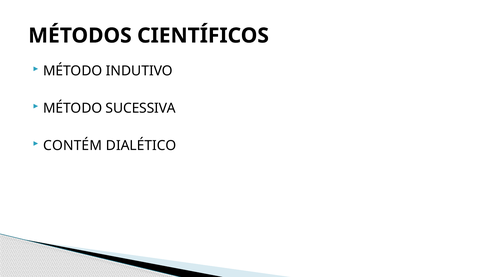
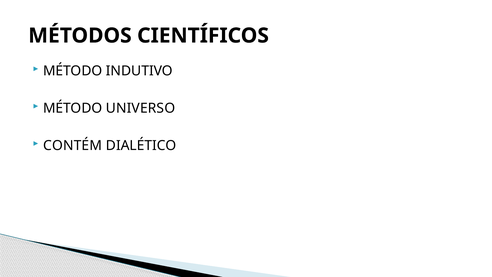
SUCESSIVA: SUCESSIVA -> UNIVERSO
